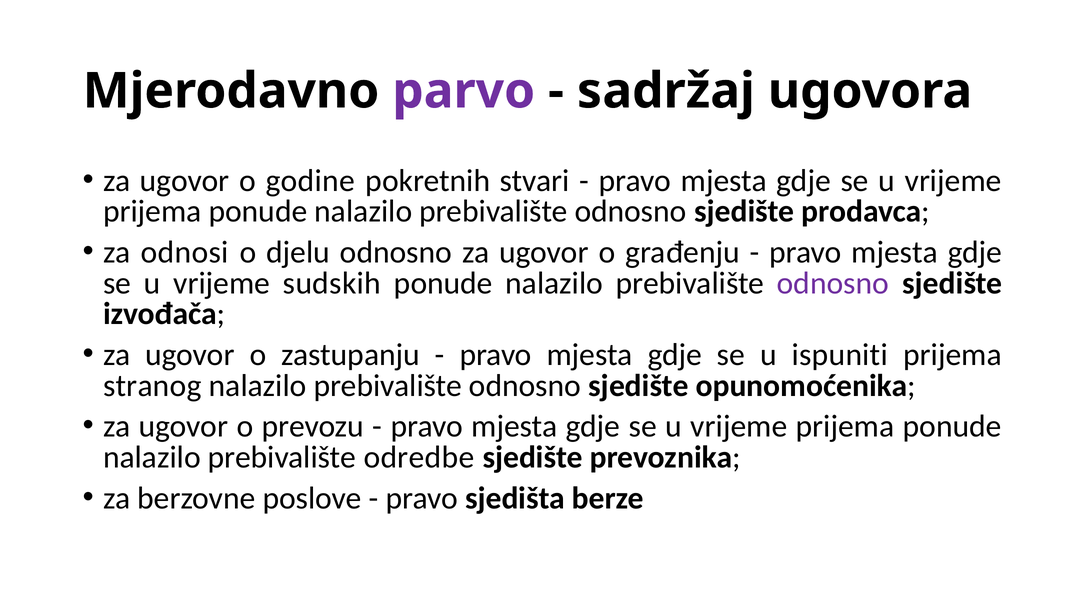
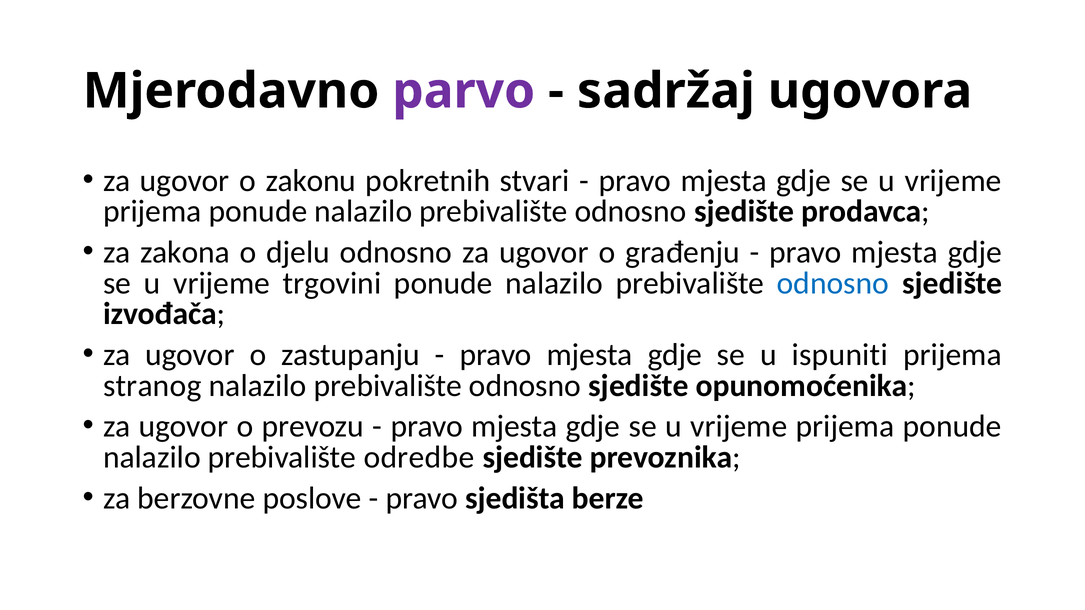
godine: godine -> zakonu
odnosi: odnosi -> zakona
sudskih: sudskih -> trgovini
odnosno at (833, 283) colour: purple -> blue
